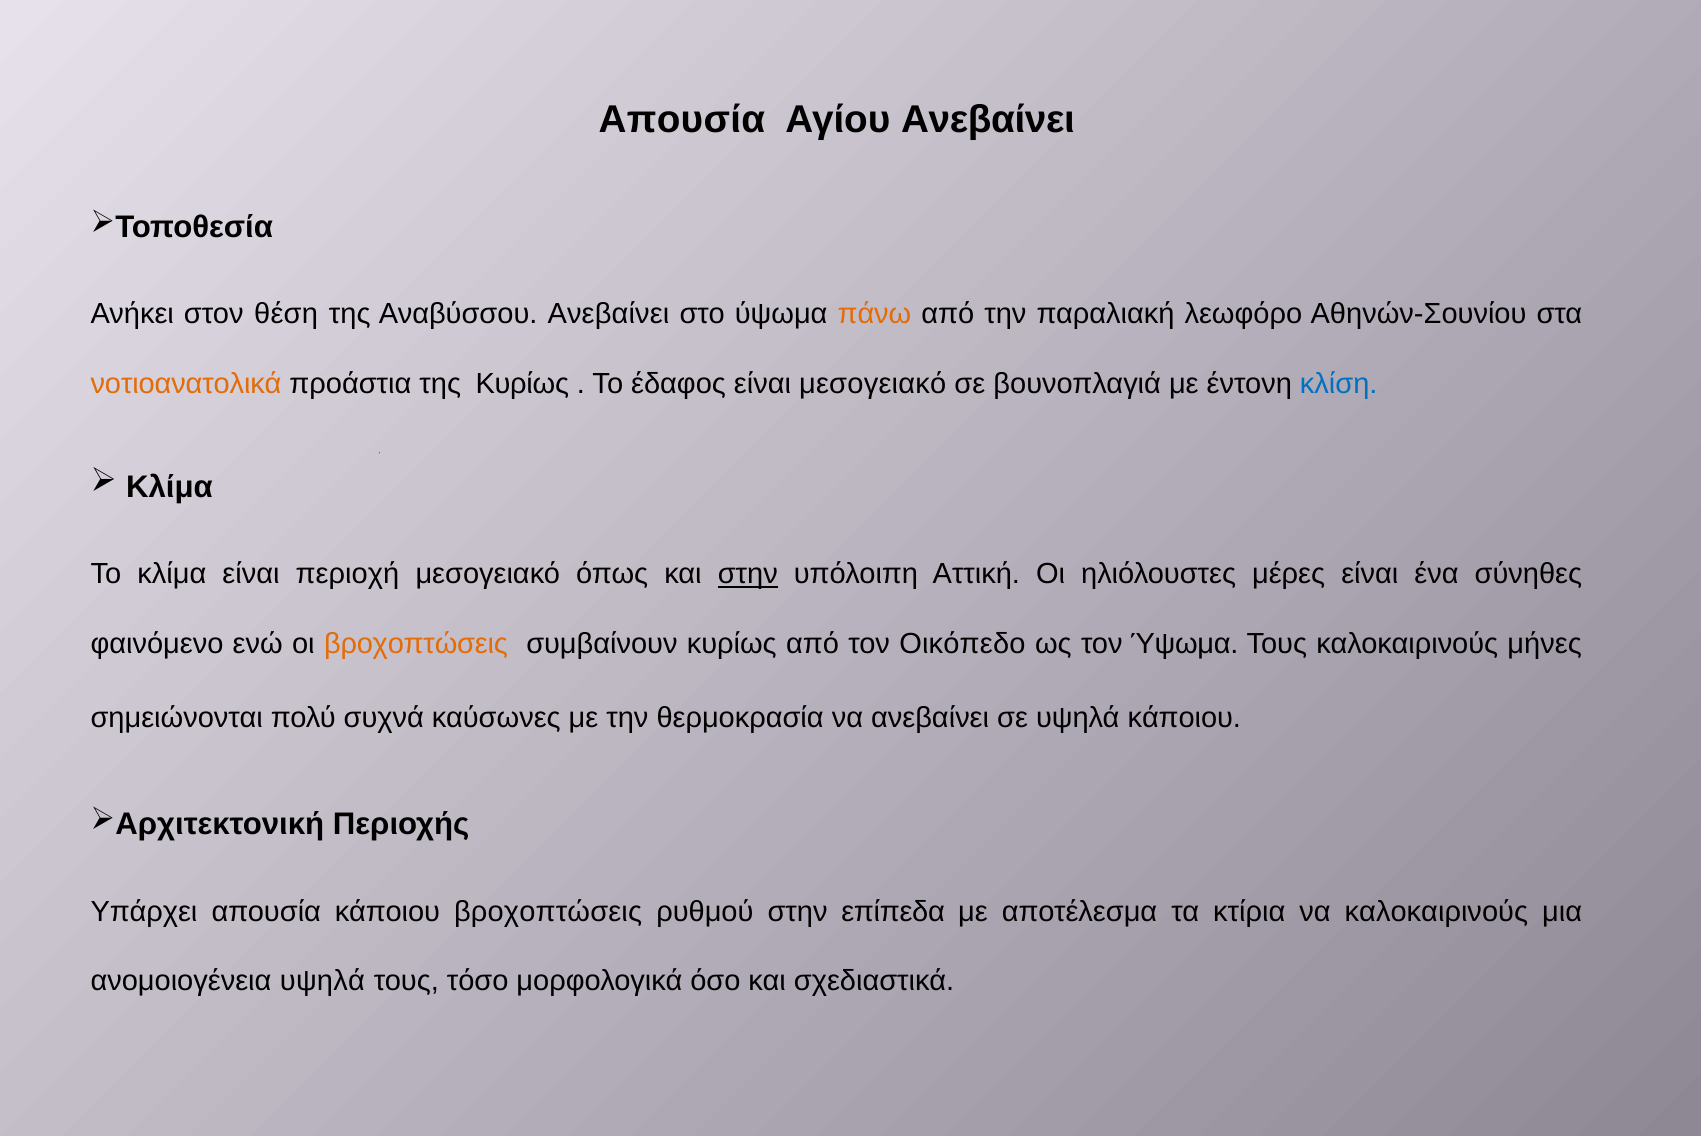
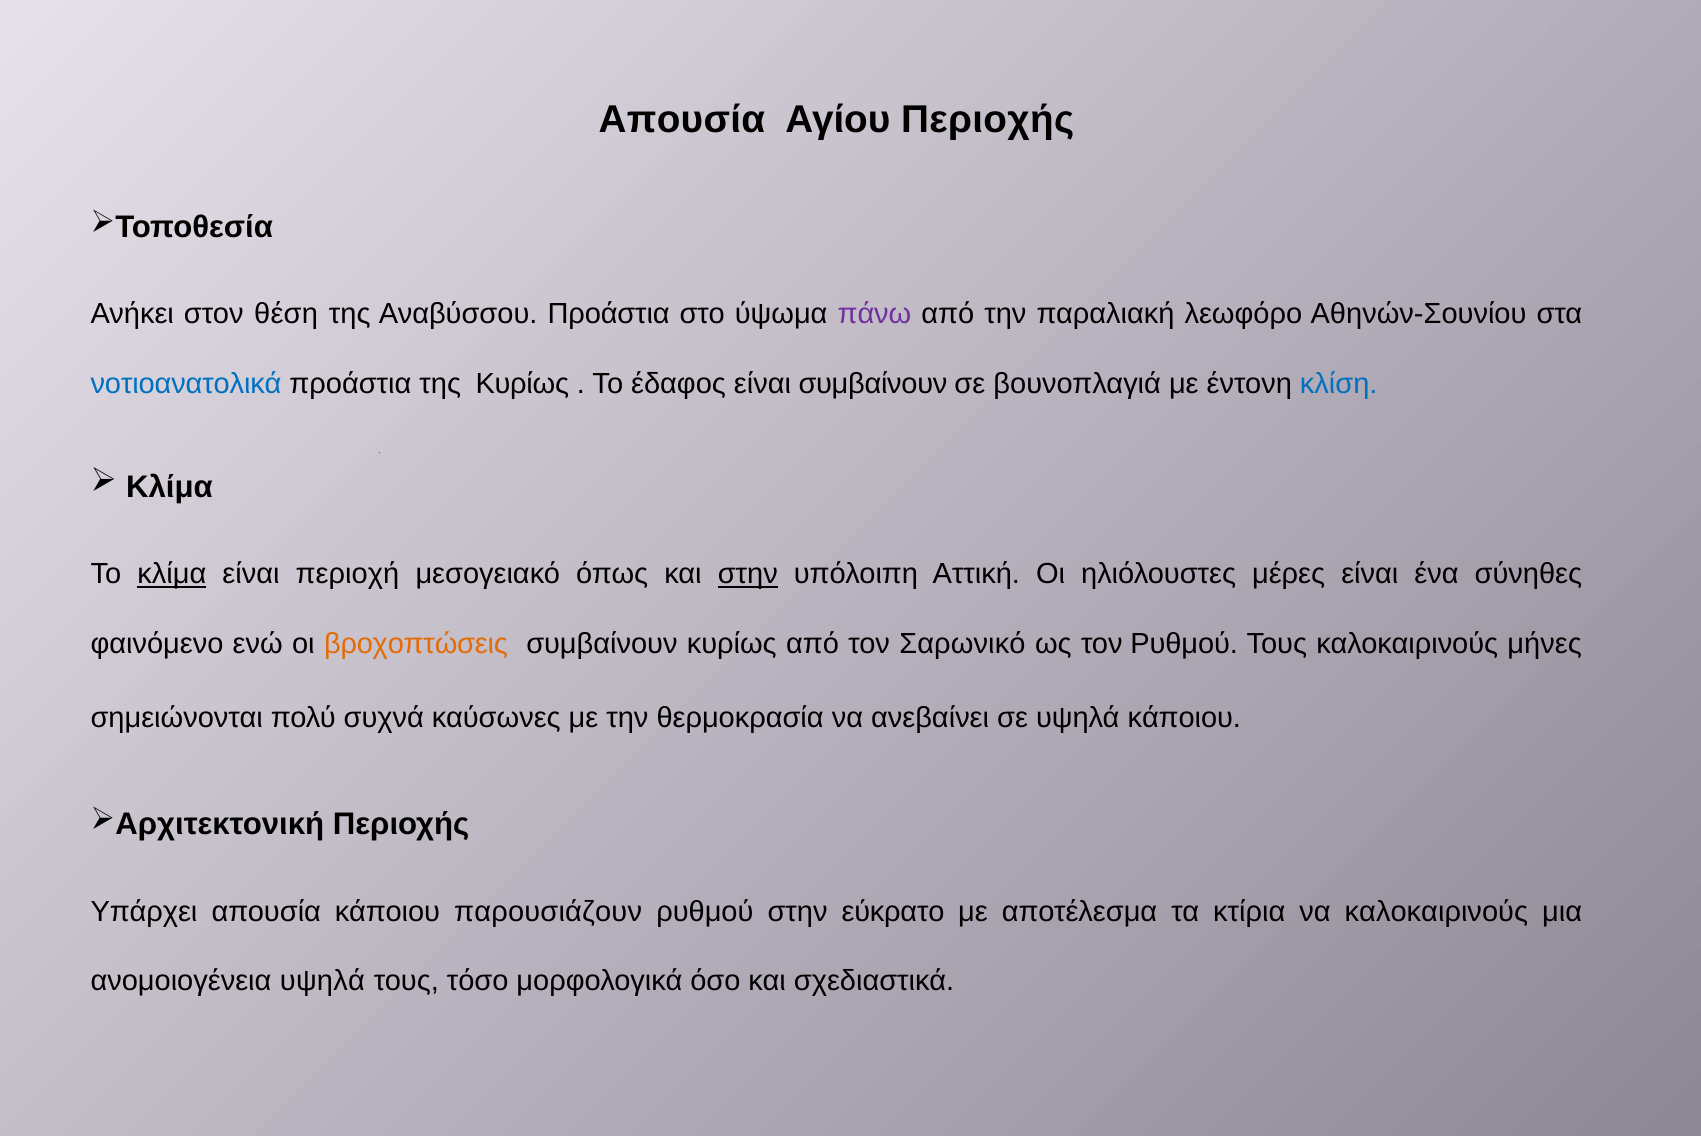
Αγίου Ανεβαίνει: Ανεβαίνει -> Περιοχής
Αναβύσσου Ανεβαίνει: Ανεβαίνει -> Προάστια
πάνω colour: orange -> purple
νοτιοανατολικά colour: orange -> blue
είναι μεσογειακό: μεσογειακό -> συμβαίνουν
κλίμα at (172, 574) underline: none -> present
Οικόπεδο: Οικόπεδο -> Σαρωνικό
τον Ύψωμα: Ύψωμα -> Ρυθμού
κάποιου βροχοπτώσεις: βροχοπτώσεις -> παρουσιάζουν
επίπεδα: επίπεδα -> εύκρατο
